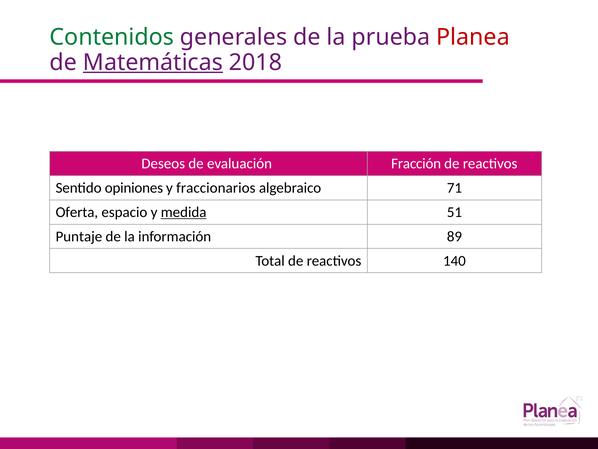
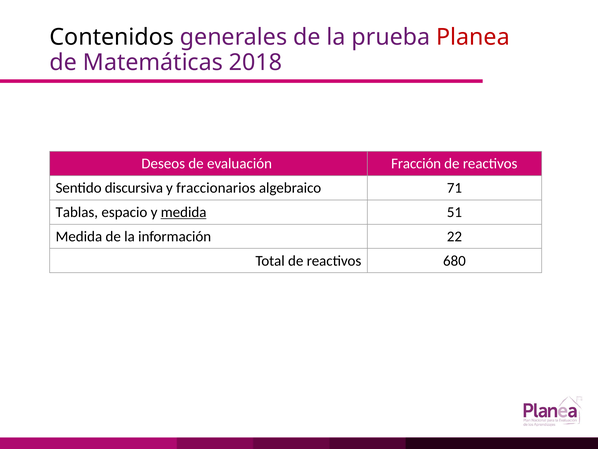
Contenidos colour: green -> black
Matemáticas underline: present -> none
opiniones: opiniones -> discursiva
Oferta: Oferta -> Tablas
Puntaje at (79, 236): Puntaje -> Medida
89: 89 -> 22
140: 140 -> 680
